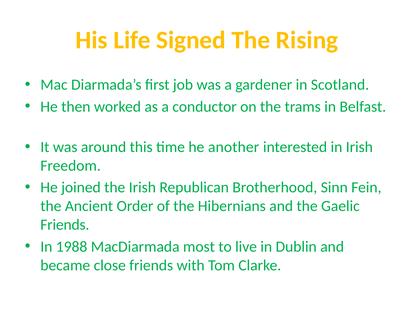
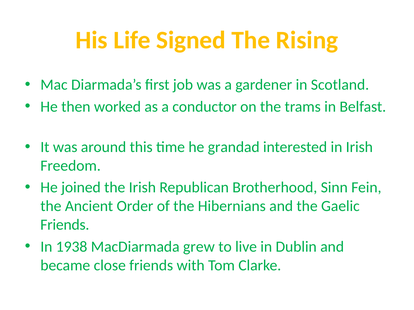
another: another -> grandad
1988: 1988 -> 1938
most: most -> grew
